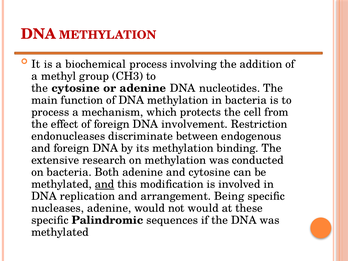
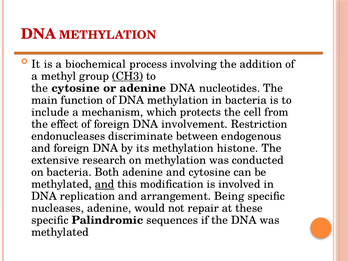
CH3 underline: none -> present
process at (50, 112): process -> include
binding: binding -> histone
not would: would -> repair
